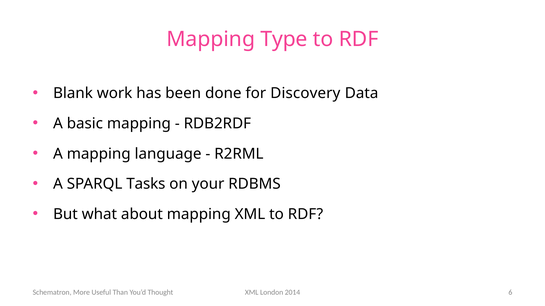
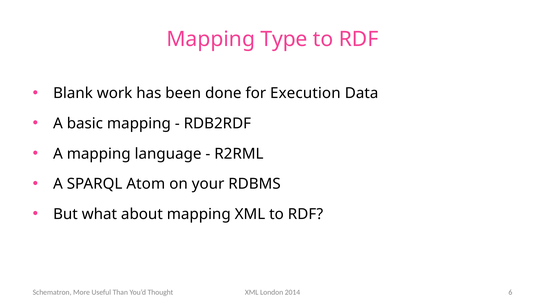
Discovery: Discovery -> Execution
Tasks: Tasks -> Atom
